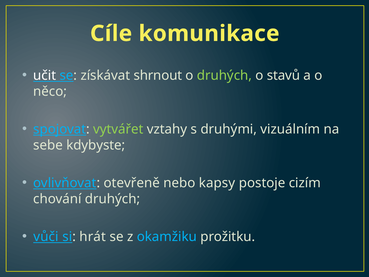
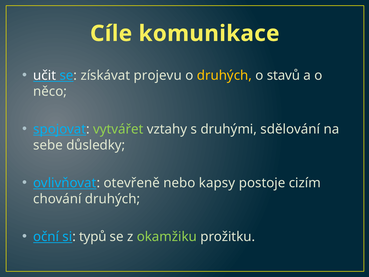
shrnout: shrnout -> projevu
druhých at (224, 75) colour: light green -> yellow
vizuálním: vizuálním -> sdělování
kdybyste: kdybyste -> důsledky
vůči: vůči -> oční
hrát: hrát -> typů
okamžiku colour: light blue -> light green
